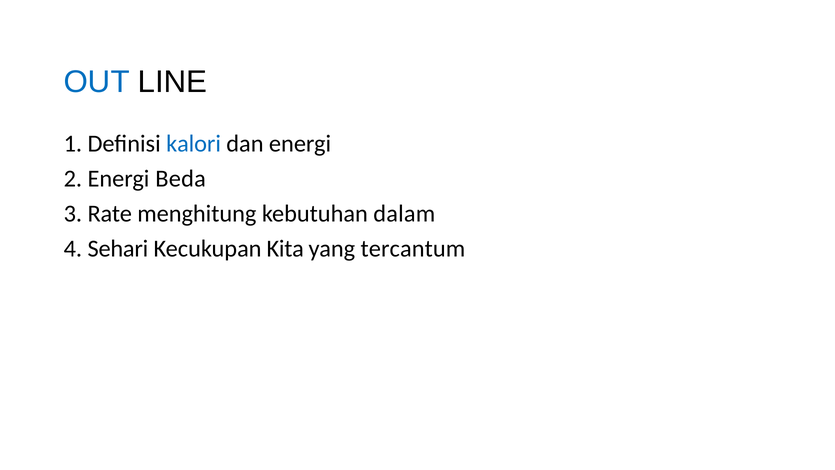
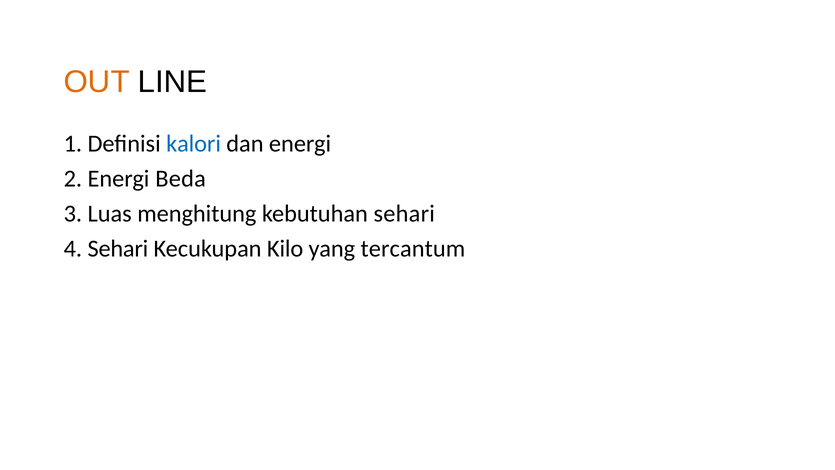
OUT colour: blue -> orange
Rate: Rate -> Luas
kebutuhan dalam: dalam -> sehari
Kita: Kita -> Kilo
